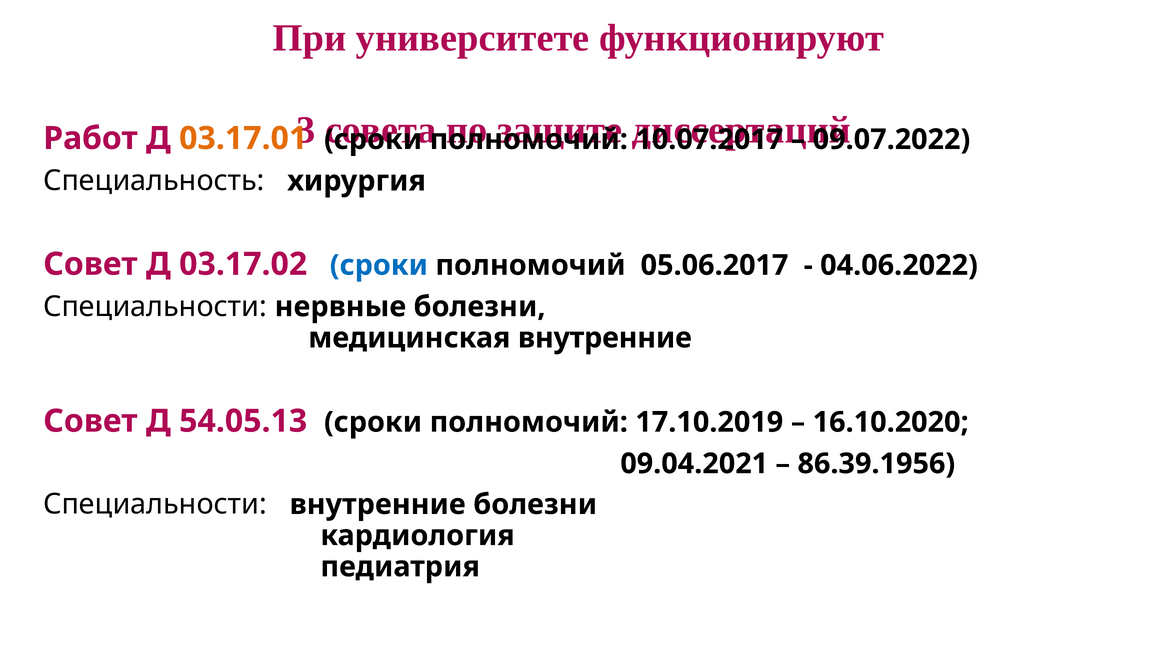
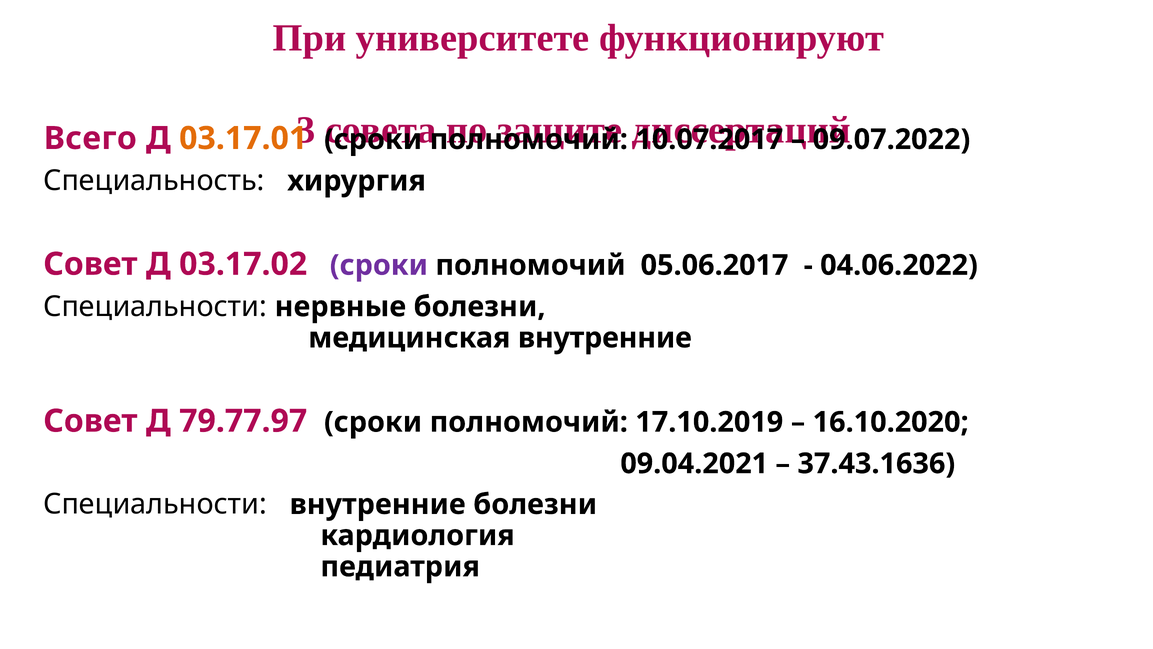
Работ: Работ -> Всего
сроки at (379, 265) colour: blue -> purple
54.05.13: 54.05.13 -> 79.77.97
86.39.1956: 86.39.1956 -> 37.43.1636
